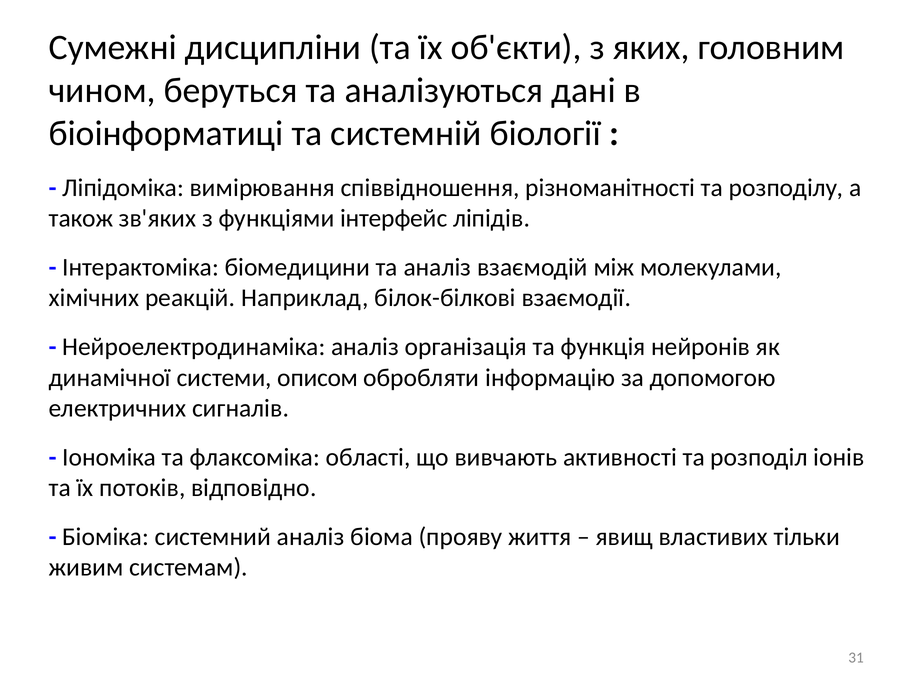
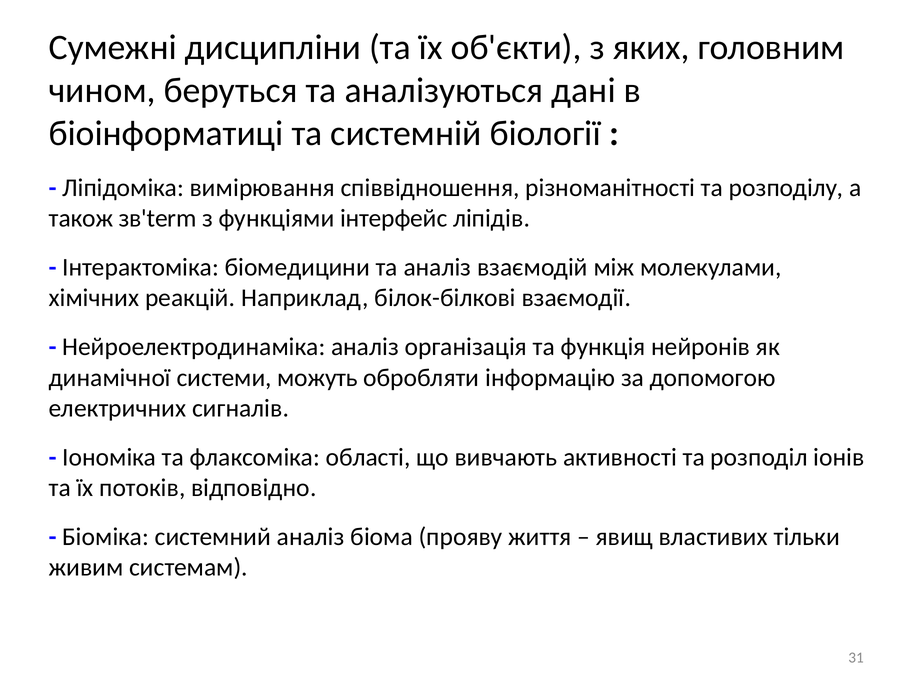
зв'яких: зв'яких -> зв'term
описом: описом -> можуть
